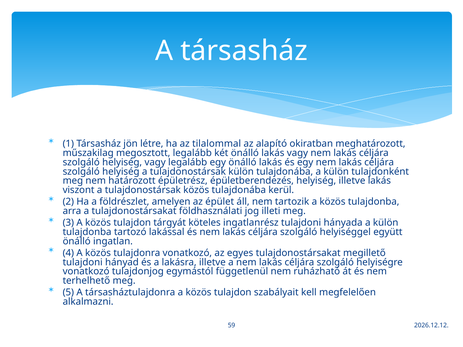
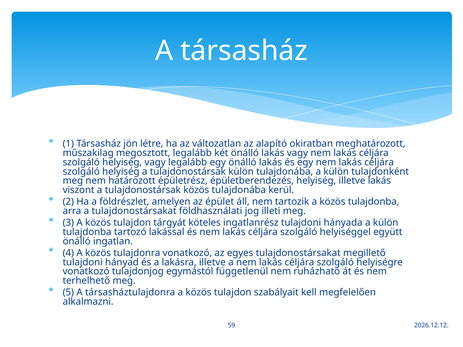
tilalommal: tilalommal -> változatlan
